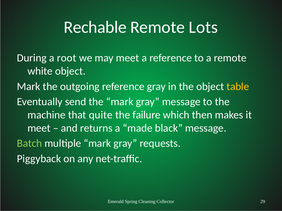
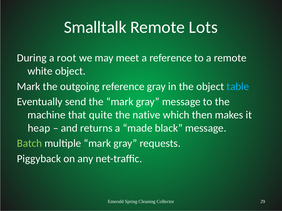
Rechable: Rechable -> Smalltalk
table colour: yellow -> light blue
failure: failure -> native
meet at (39, 128): meet -> heap
